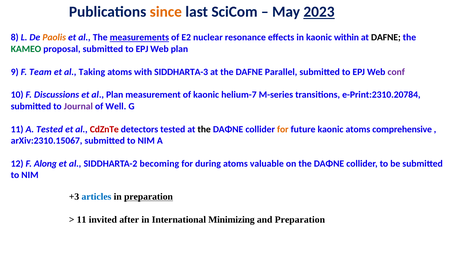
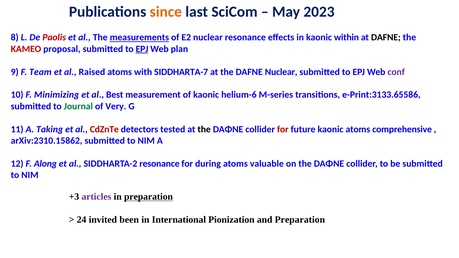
2023 underline: present -> none
Paolis colour: orange -> red
KAMEO colour: green -> red
EPJ at (142, 49) underline: none -> present
Taking: Taking -> Raised
SIDDHARTA-3: SIDDHARTA-3 -> SIDDHARTA-7
DAFNE Parallel: Parallel -> Nuclear
Discussions: Discussions -> Minimizing
al Plan: Plan -> Best
helium-7: helium-7 -> helium-6
e-Print:2310.20784: e-Print:2310.20784 -> e-Print:3133.65586
Journal colour: purple -> green
Well: Well -> Very
A Tested: Tested -> Taking
for at (283, 129) colour: orange -> red
arXiv:2310.15067: arXiv:2310.15067 -> arXiv:2310.15862
SIDDHARTA-2 becoming: becoming -> resonance
articles colour: blue -> purple
11 at (82, 220): 11 -> 24
after: after -> been
Minimizing: Minimizing -> Pionization
